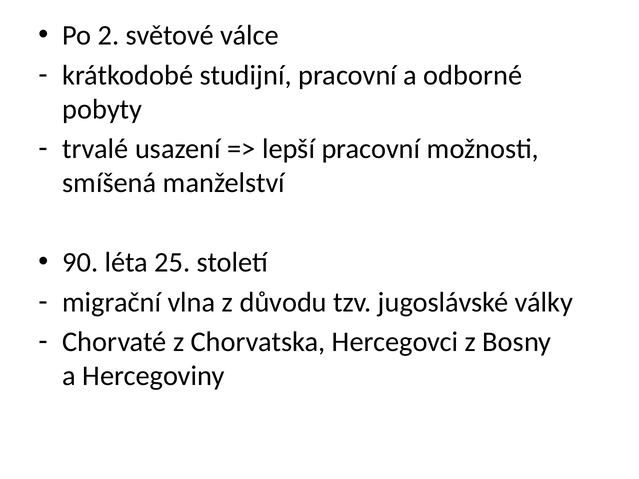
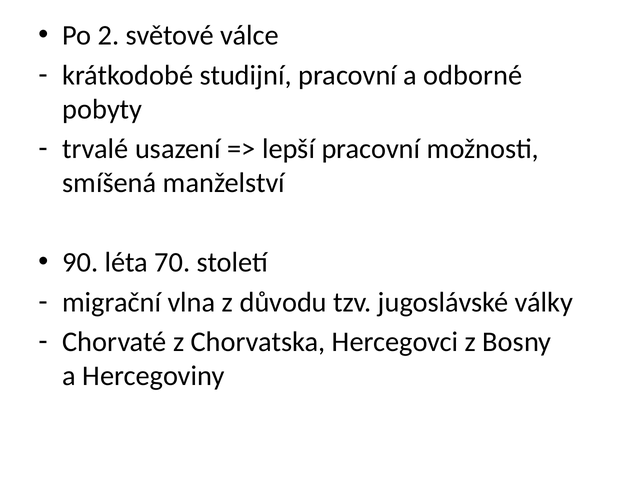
25: 25 -> 70
